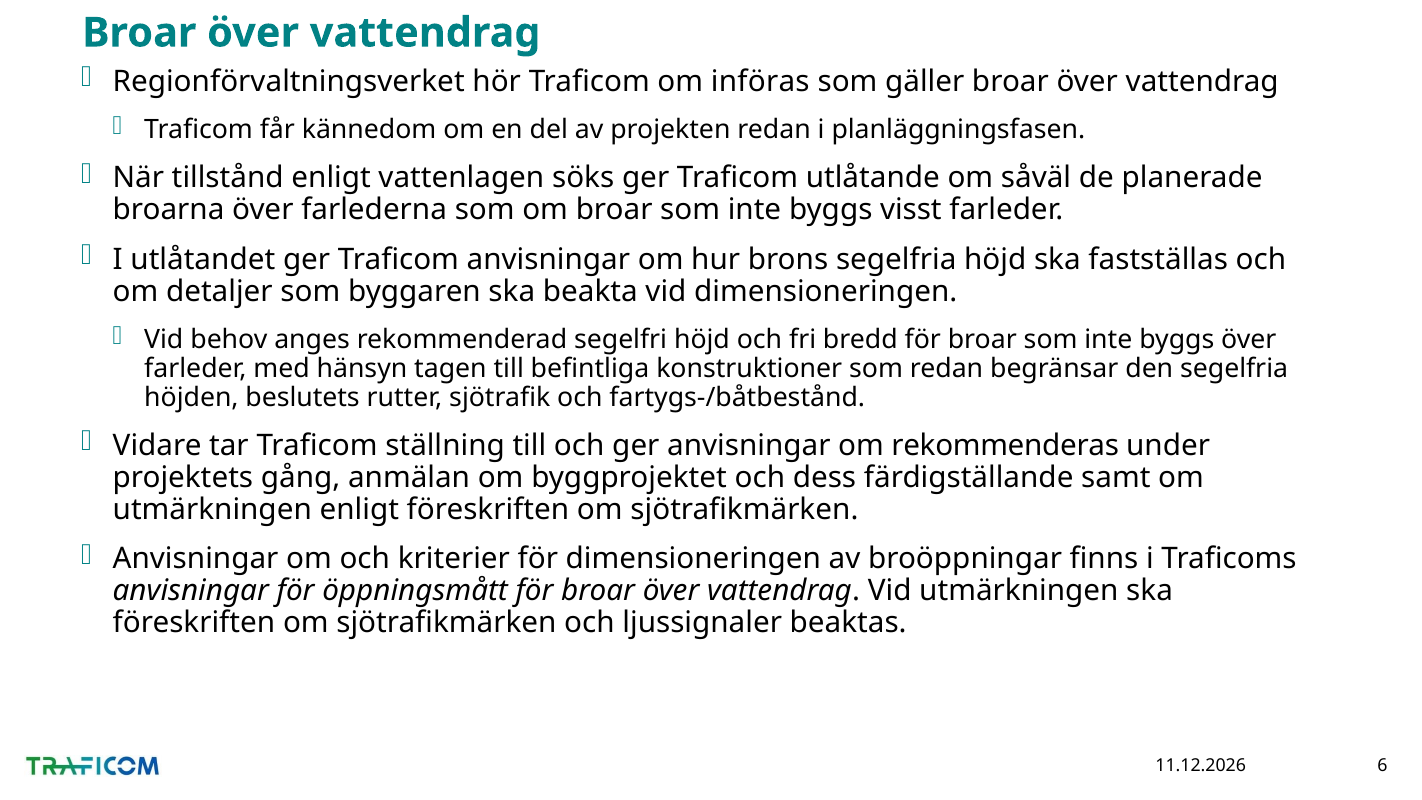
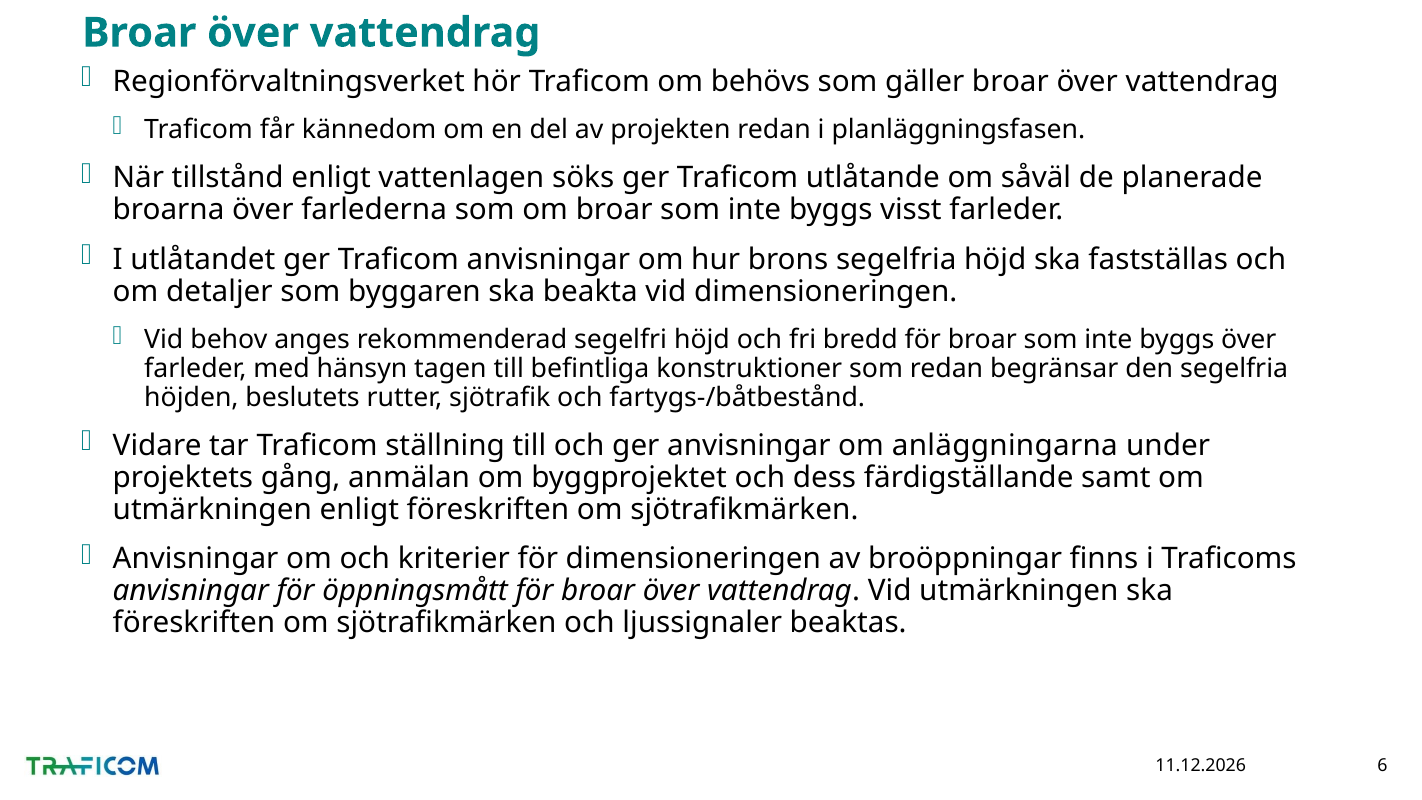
införas: införas -> behövs
rekommenderas: rekommenderas -> anläggningarna
